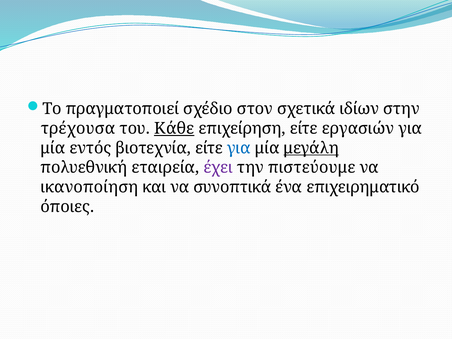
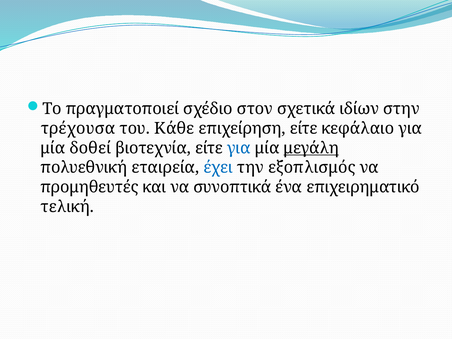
Κάθε underline: present -> none
εργασιών: εργασιών -> κεφάλαιο
εντός: εντός -> δοθεί
έχει colour: purple -> blue
πιστεύουμε: πιστεύουμε -> εξοπλισμός
ικανοποίηση: ικανοποίηση -> προμηθευτές
όποιες: όποιες -> τελική
